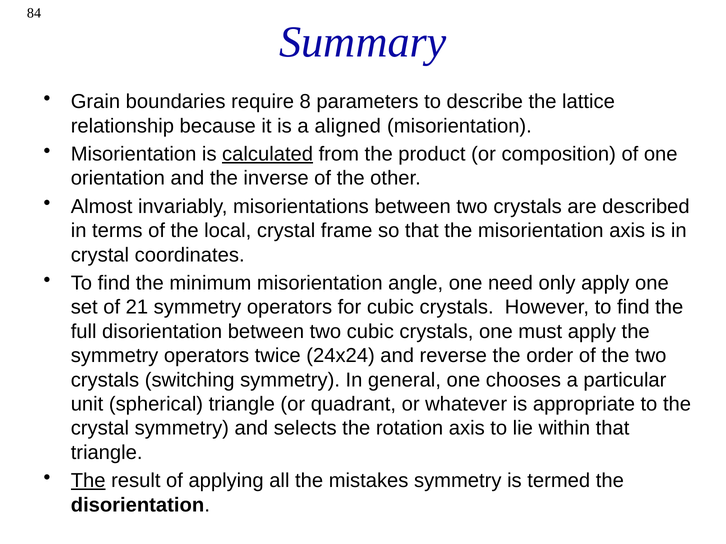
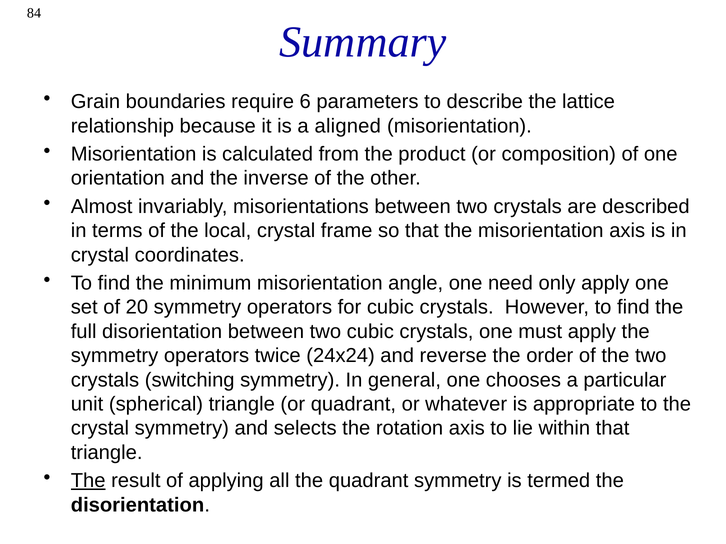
8: 8 -> 6
calculated underline: present -> none
21: 21 -> 20
the mistakes: mistakes -> quadrant
